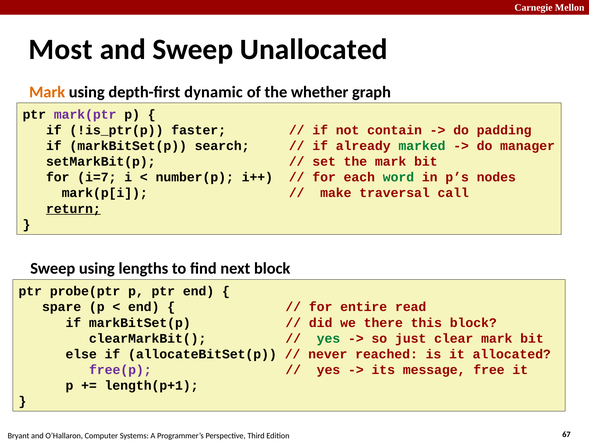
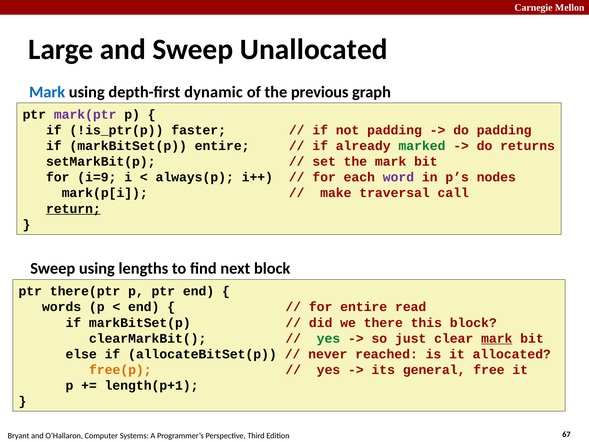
Most: Most -> Large
Mark at (47, 92) colour: orange -> blue
whether: whether -> previous
not contain: contain -> padding
markBitSet(p search: search -> entire
manager: manager -> returns
i=7: i=7 -> i=9
number(p: number(p -> always(p
word colour: green -> purple
probe(ptr: probe(ptr -> there(ptr
spare: spare -> words
mark at (497, 338) underline: none -> present
free(p colour: purple -> orange
message: message -> general
